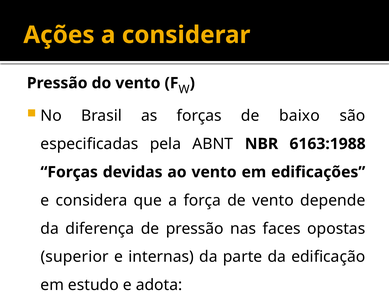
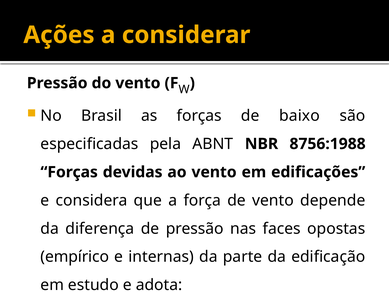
6163:1988: 6163:1988 -> 8756:1988
superior: superior -> empírico
